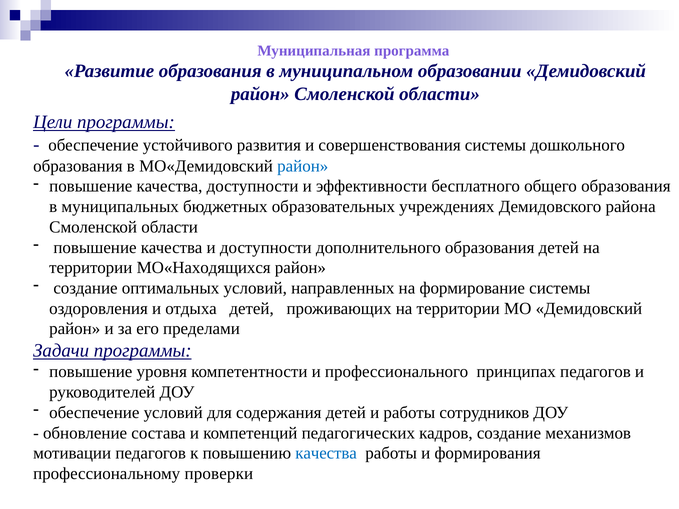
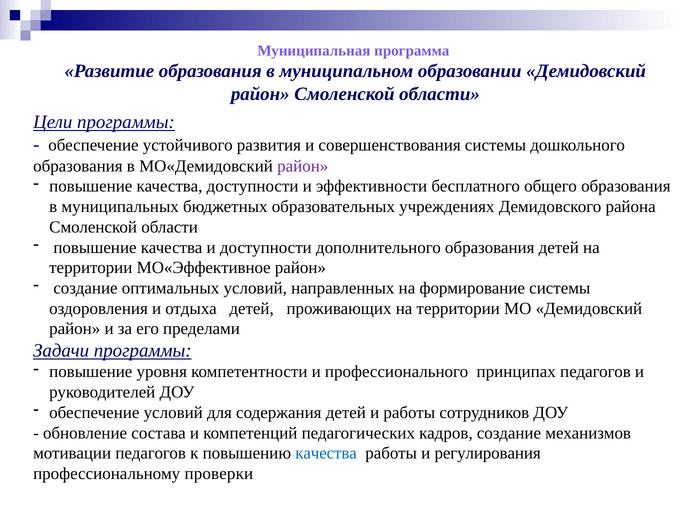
район at (303, 166) colour: blue -> purple
МО«Находящихся: МО«Находящихся -> МО«Эффективное
формирования: формирования -> регулирования
